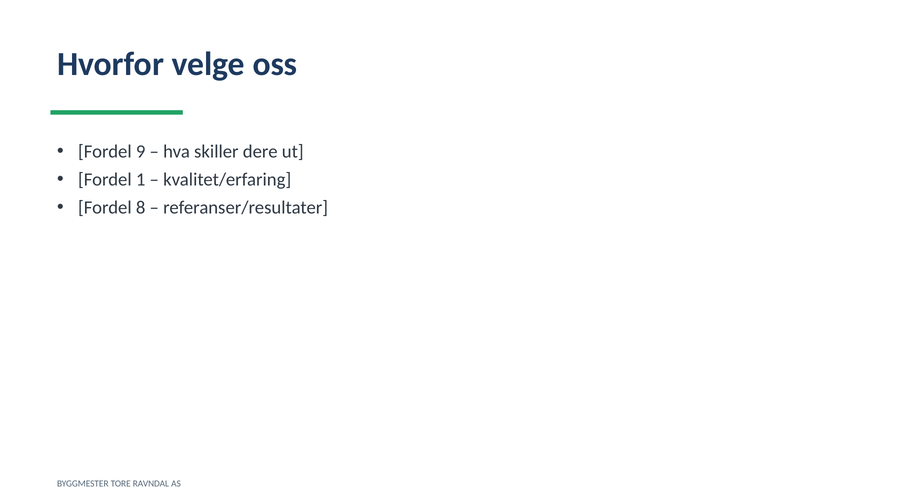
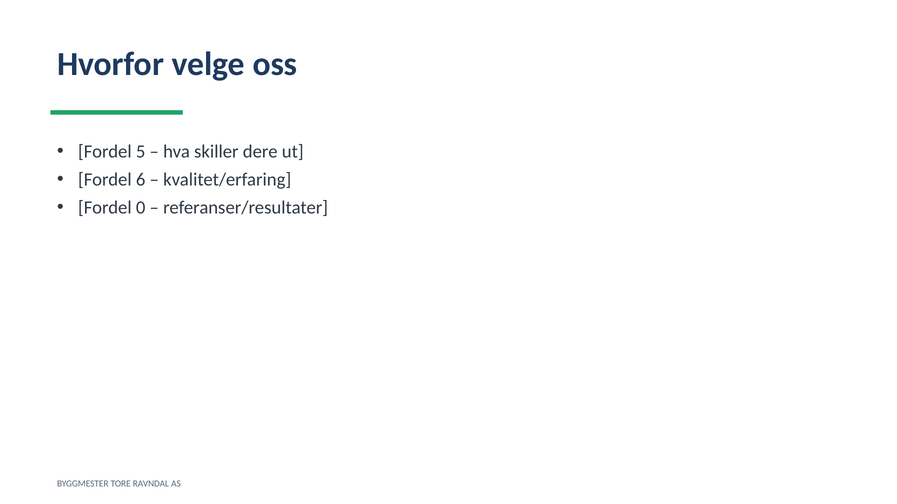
9: 9 -> 5
1: 1 -> 6
8: 8 -> 0
